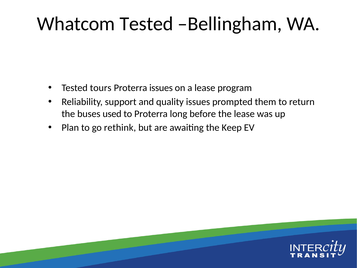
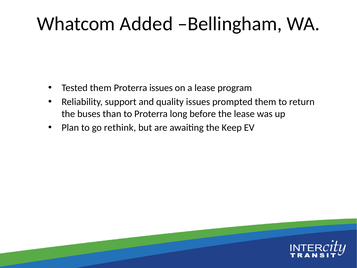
Whatcom Tested: Tested -> Added
Tested tours: tours -> them
used: used -> than
